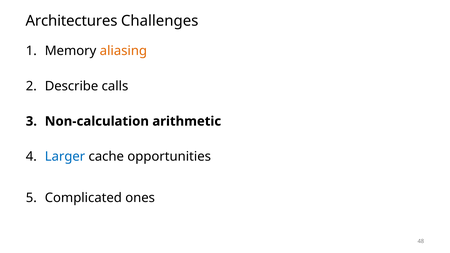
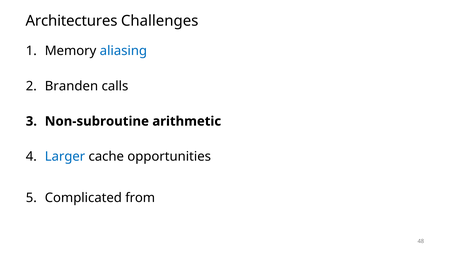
aliasing colour: orange -> blue
Describe: Describe -> Branden
Non-calculation: Non-calculation -> Non-subroutine
ones: ones -> from
